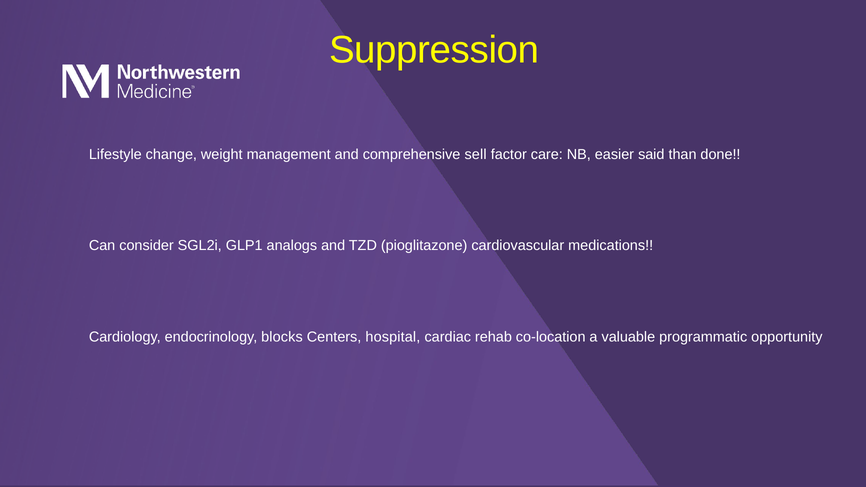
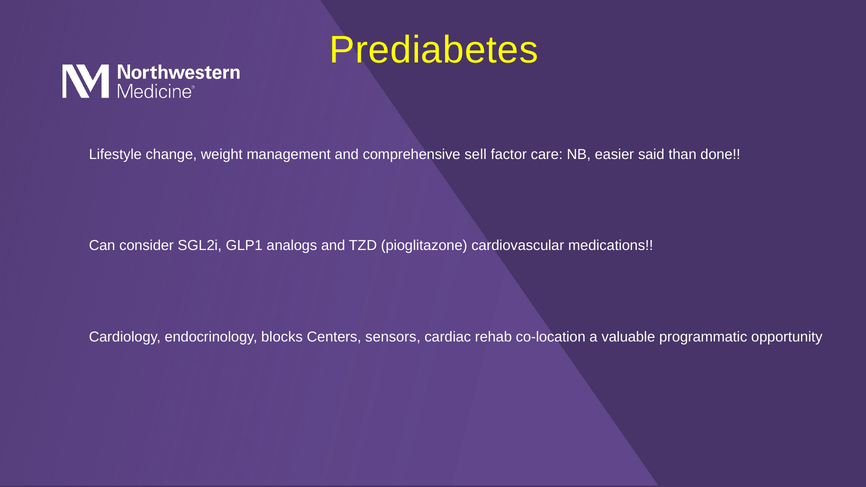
Suppression: Suppression -> Prediabetes
hospital: hospital -> sensors
